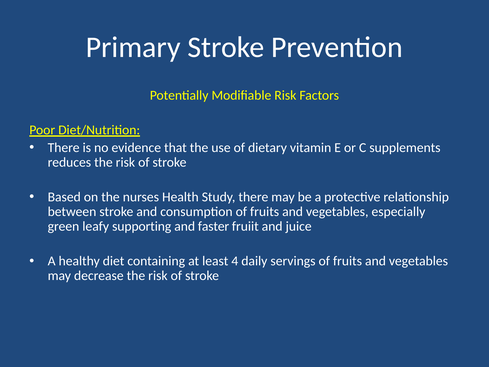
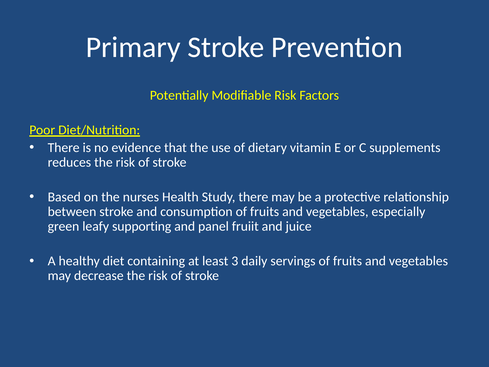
faster: faster -> panel
4: 4 -> 3
